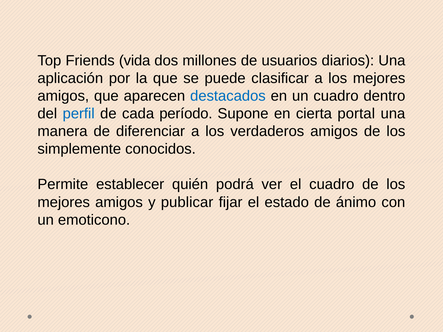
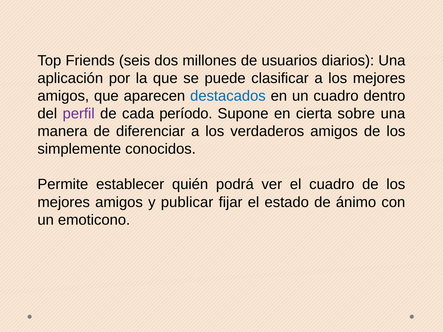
vida: vida -> seis
perfil colour: blue -> purple
portal: portal -> sobre
